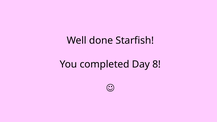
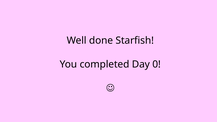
8: 8 -> 0
